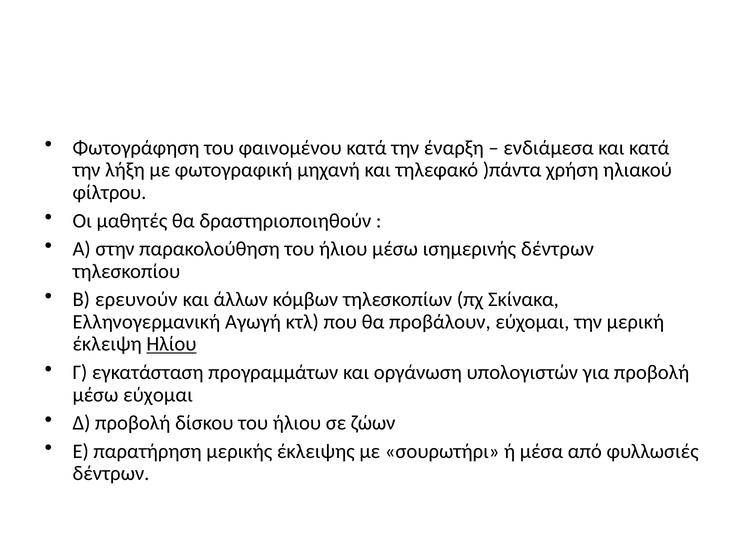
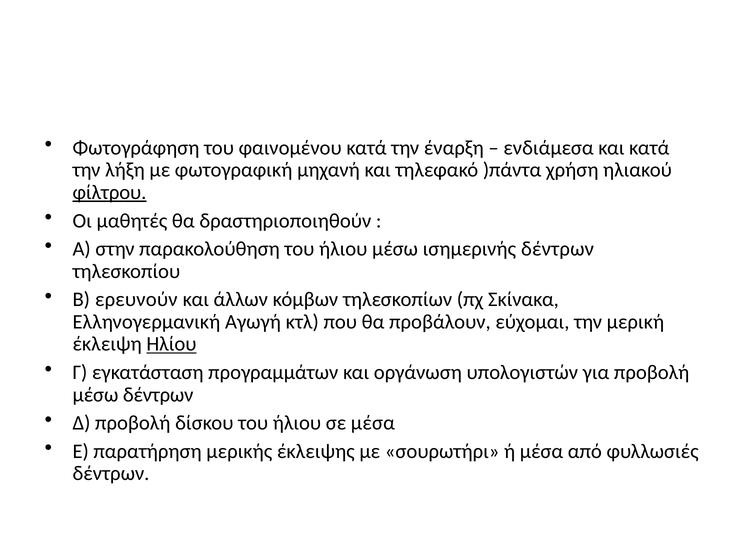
φίλτρου underline: none -> present
μέσω εύχομαι: εύχομαι -> δέντρων
σε ζώων: ζώων -> μέσα
